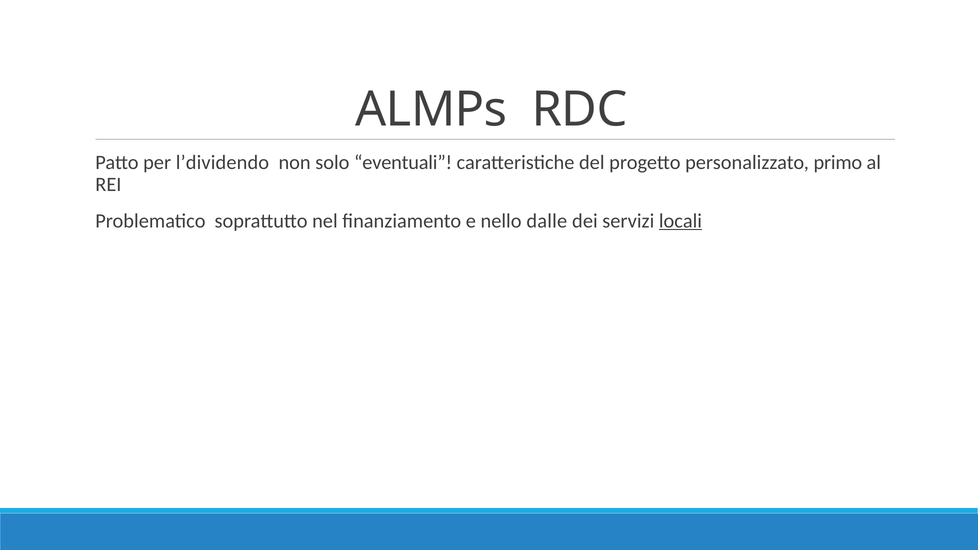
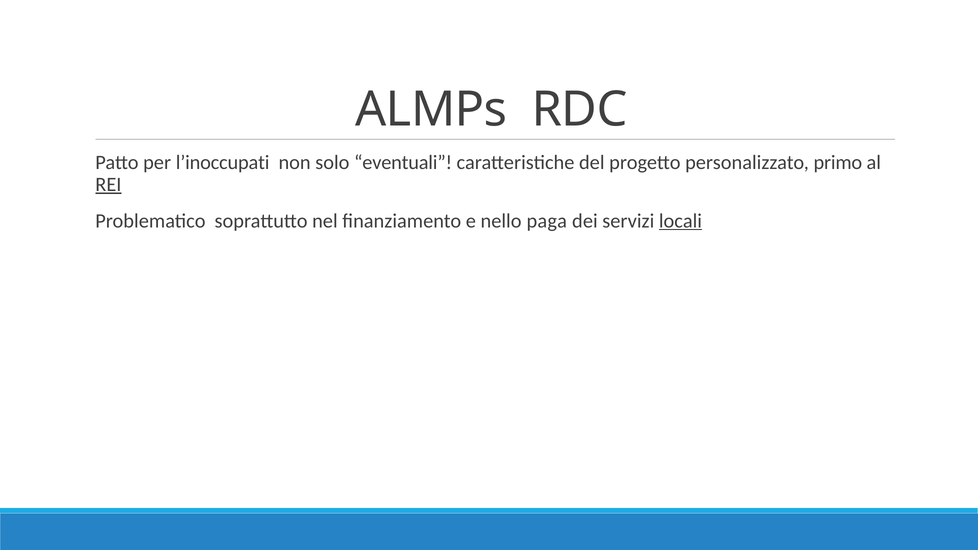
l’dividendo: l’dividendo -> l’inoccupati
REI underline: none -> present
dalle: dalle -> paga
